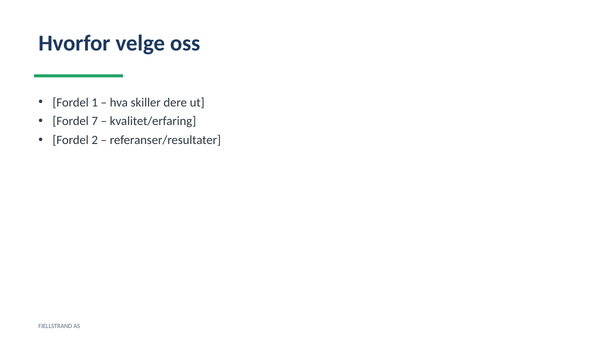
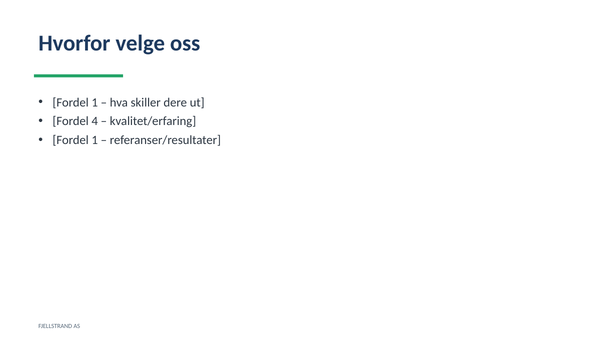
7: 7 -> 4
2 at (95, 140): 2 -> 1
